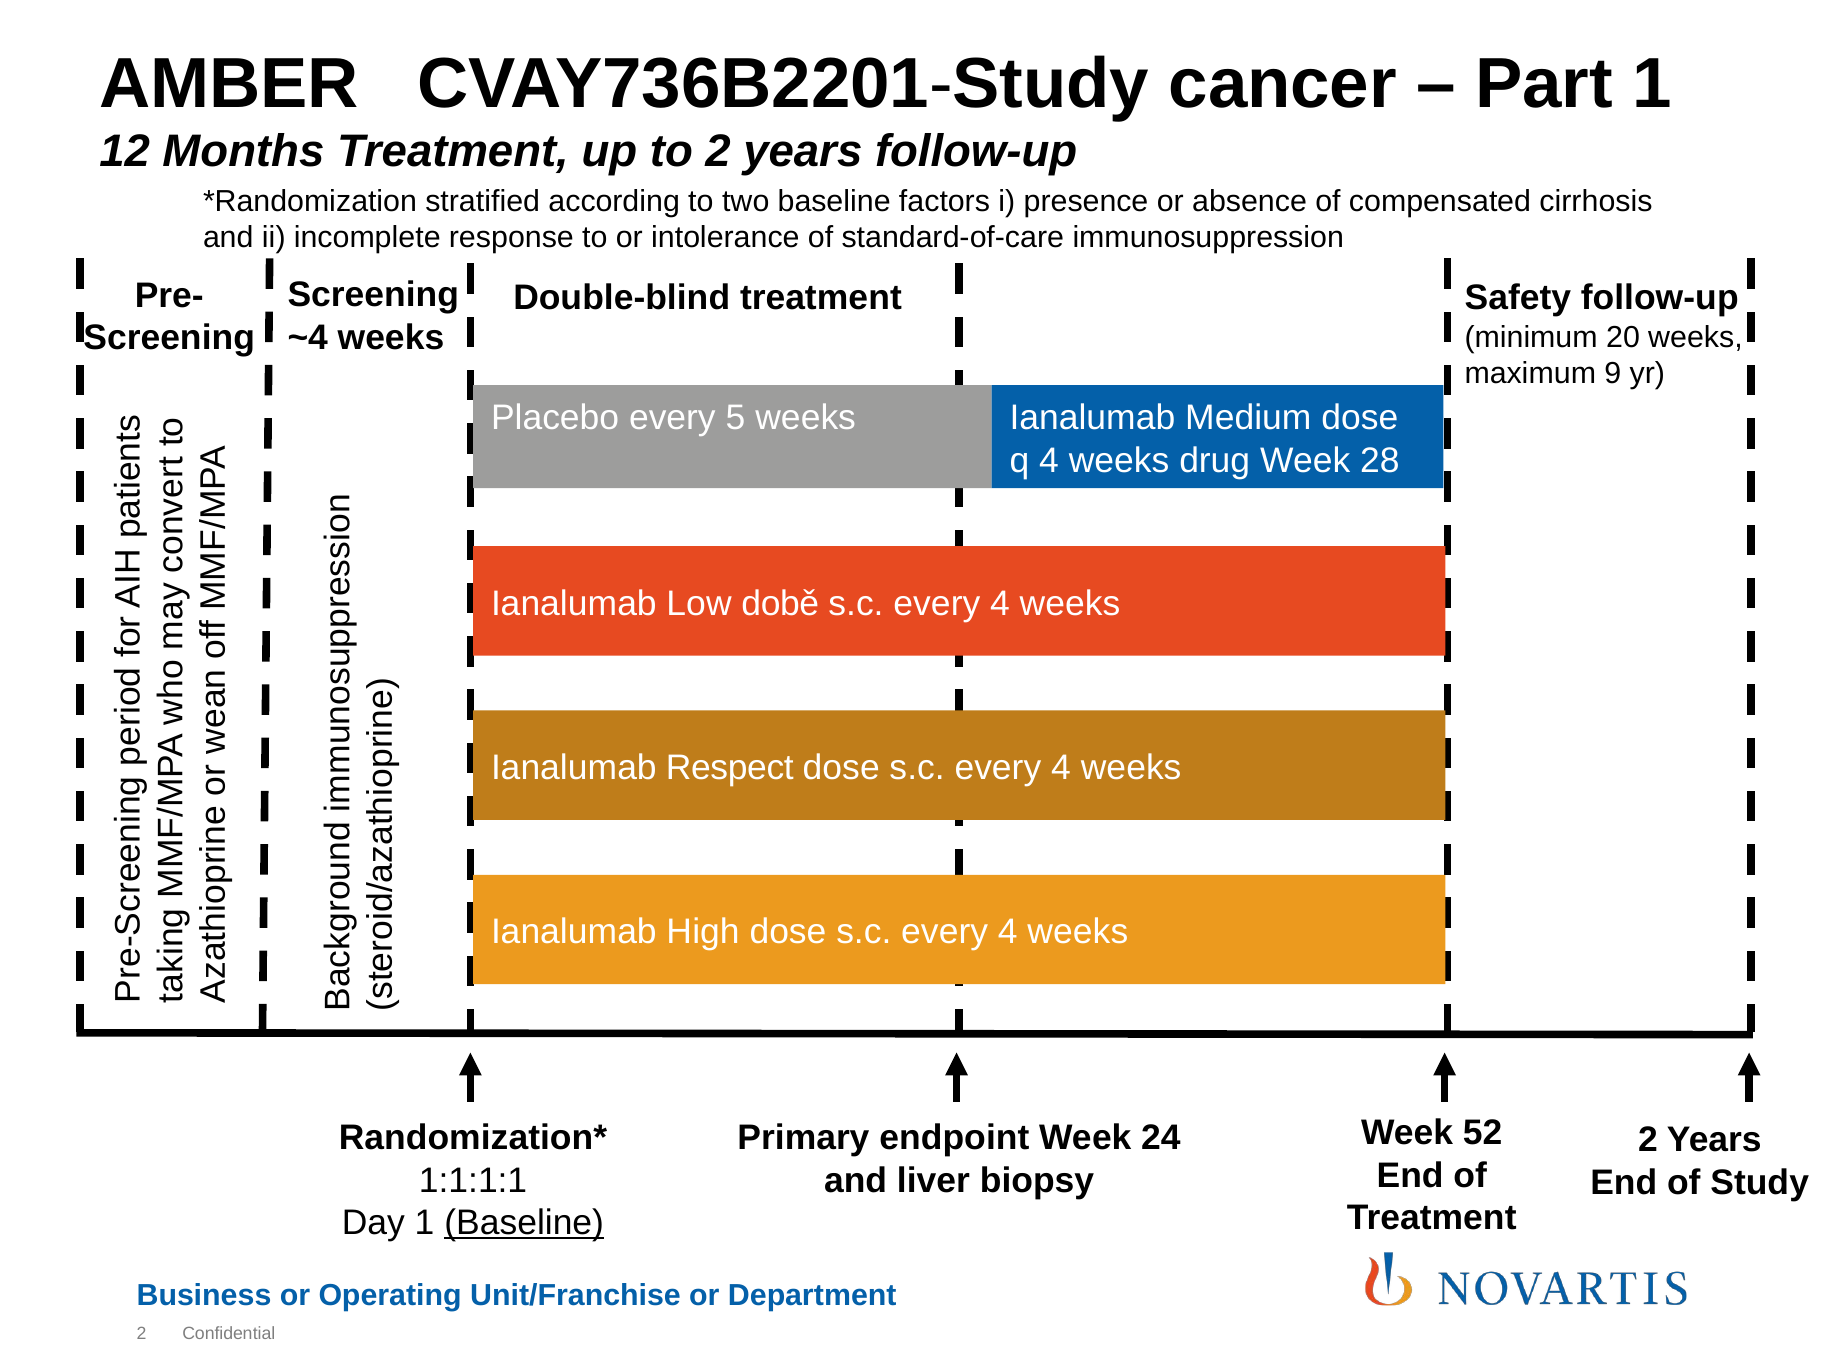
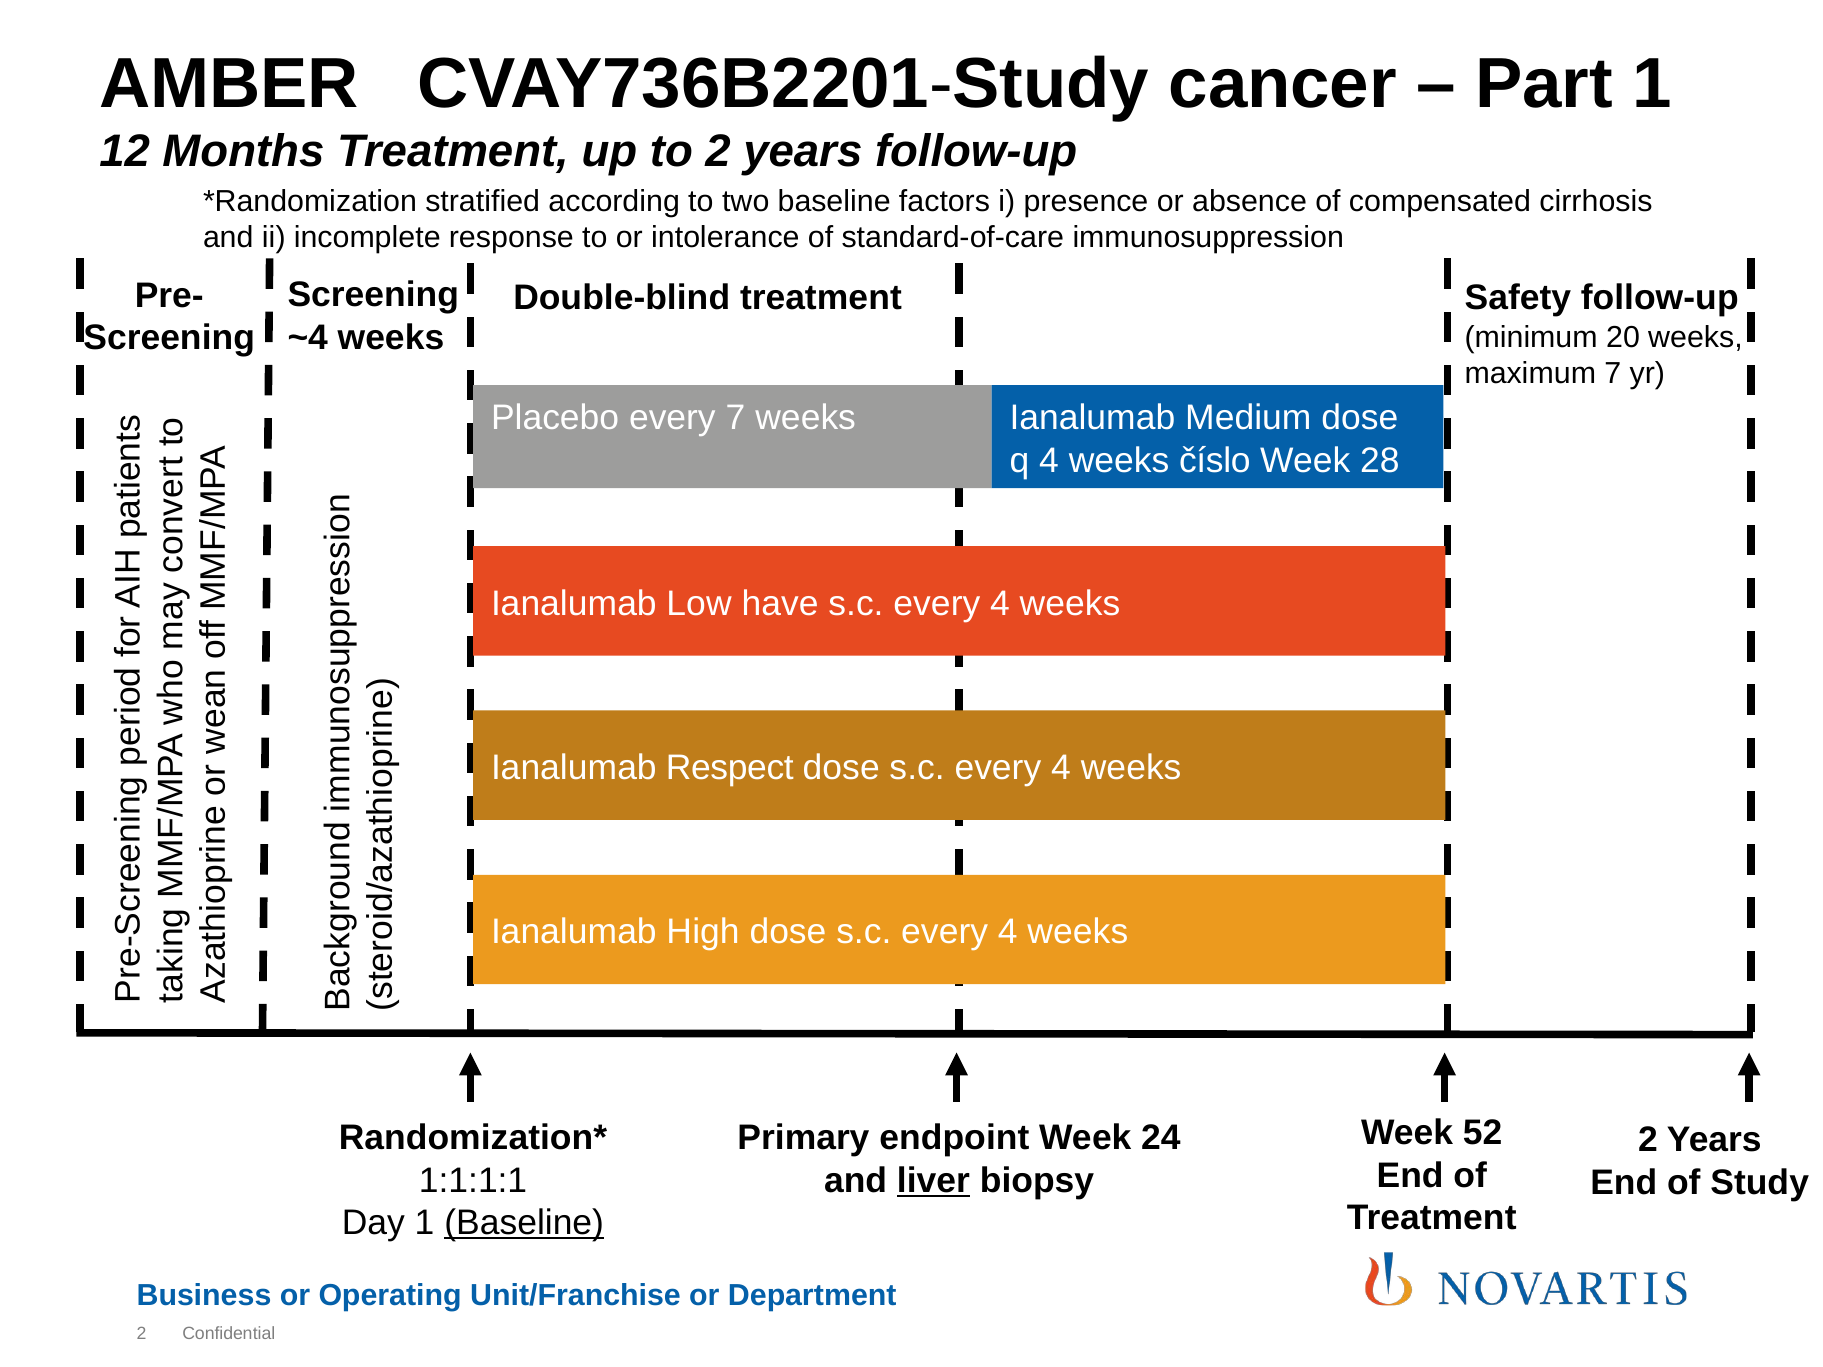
maximum 9: 9 -> 7
every 5: 5 -> 7
drug: drug -> číslo
době: době -> have
liver underline: none -> present
